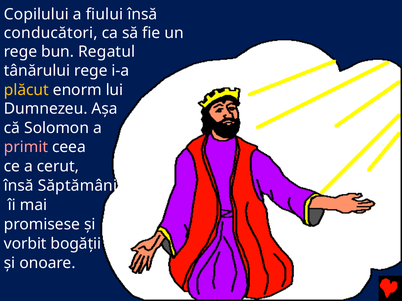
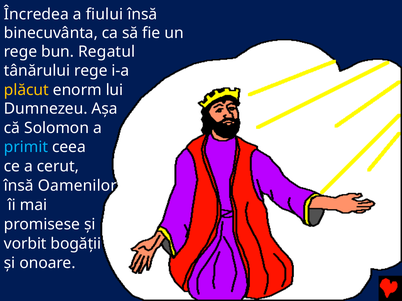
Copilului: Copilului -> Încredea
conducători: conducători -> binecuvânta
primit colour: pink -> light blue
Săptămâni: Săptămâni -> Oamenilor
